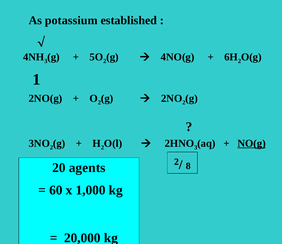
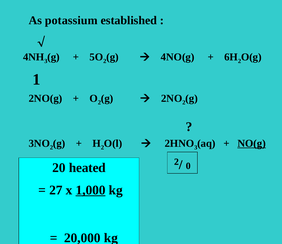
8: 8 -> 0
agents: agents -> heated
60: 60 -> 27
1,000 underline: none -> present
